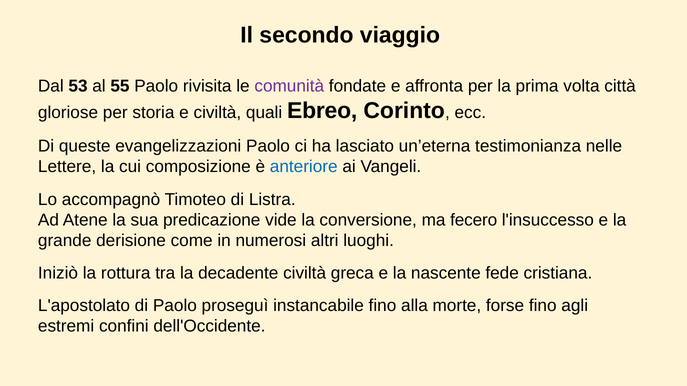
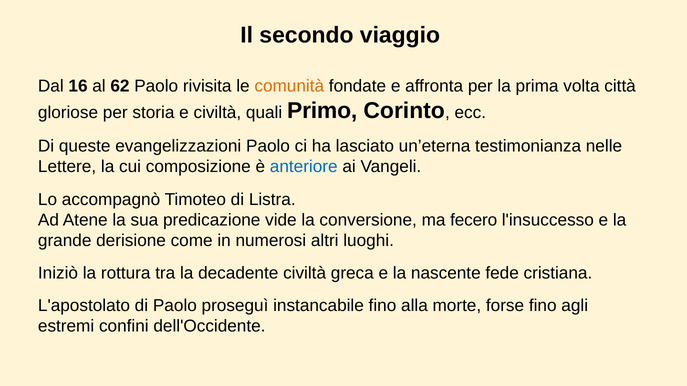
53: 53 -> 16
55: 55 -> 62
comunità colour: purple -> orange
Ebreo: Ebreo -> Primo
